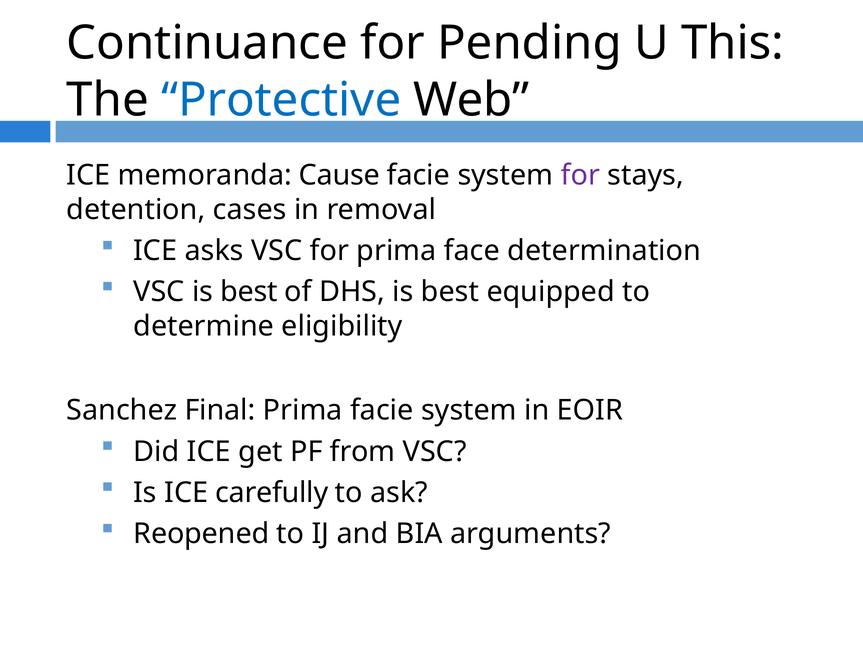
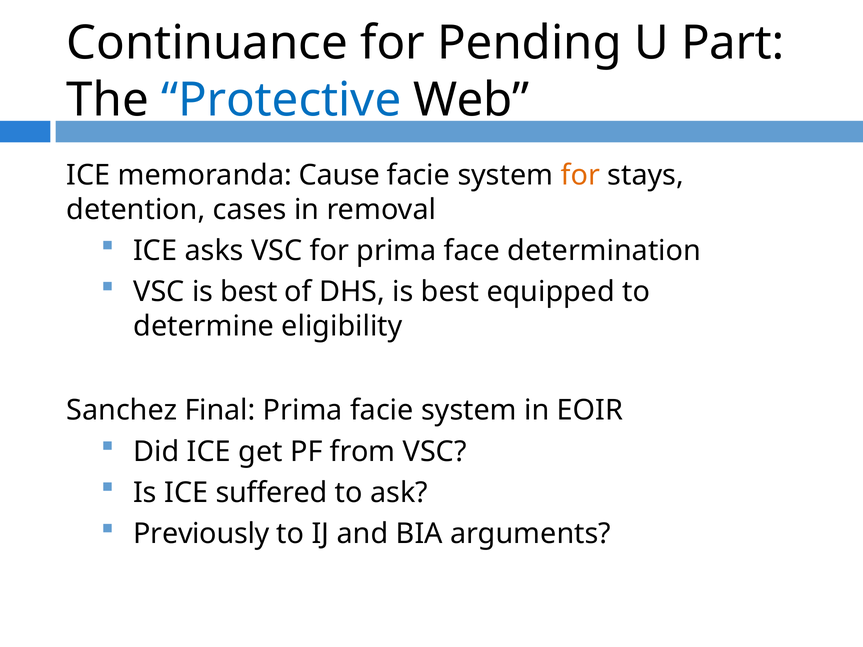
This: This -> Part
for at (580, 175) colour: purple -> orange
carefully: carefully -> suffered
Reopened: Reopened -> Previously
